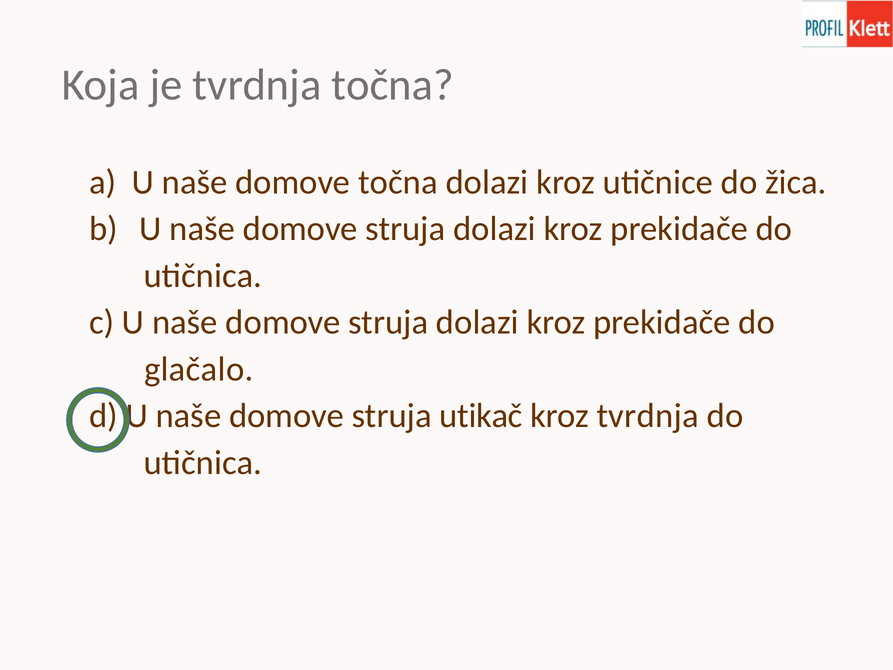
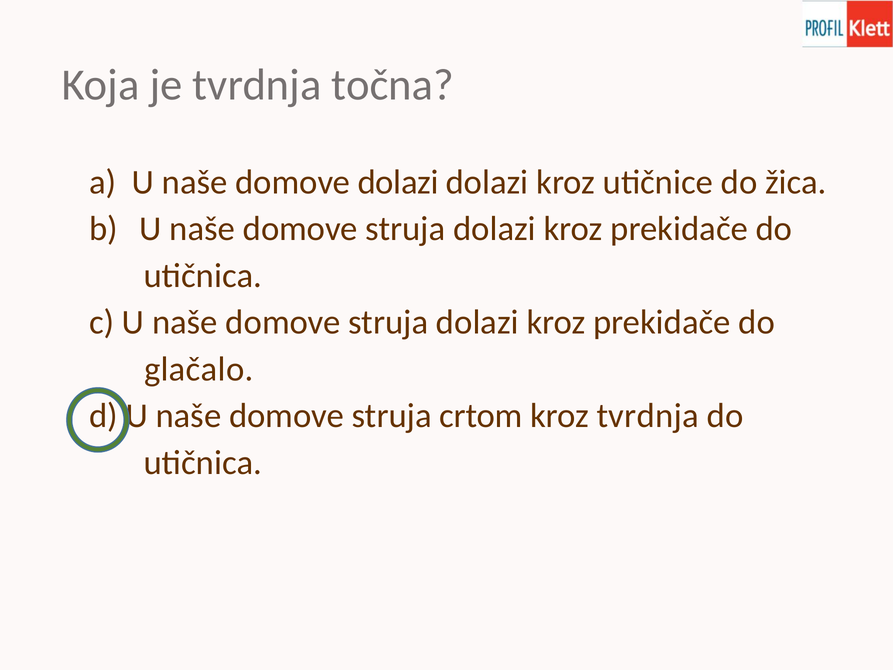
domove točna: točna -> dolazi
utikač: utikač -> crtom
